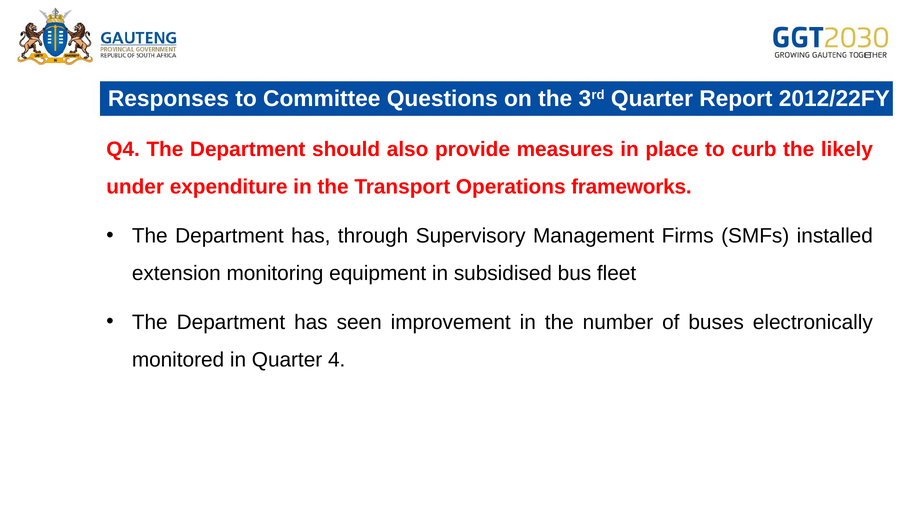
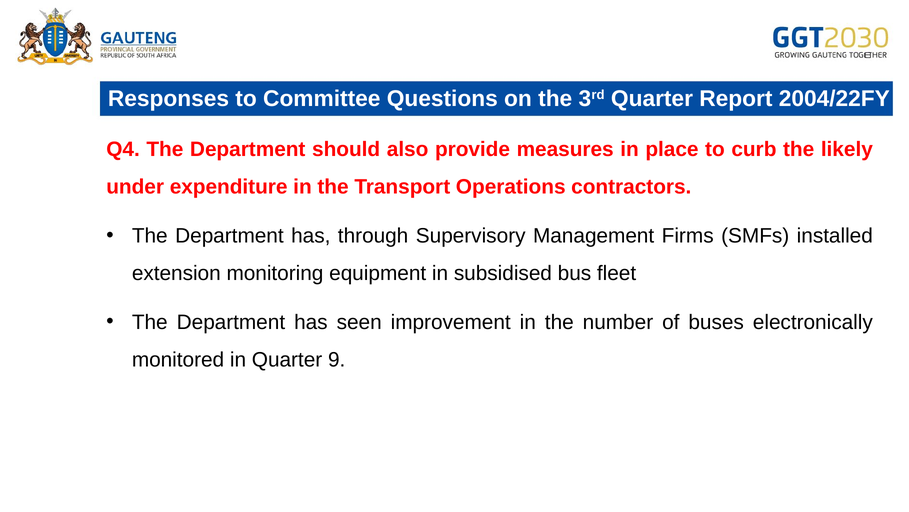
2012/22FY: 2012/22FY -> 2004/22FY
frameworks: frameworks -> contractors
4: 4 -> 9
